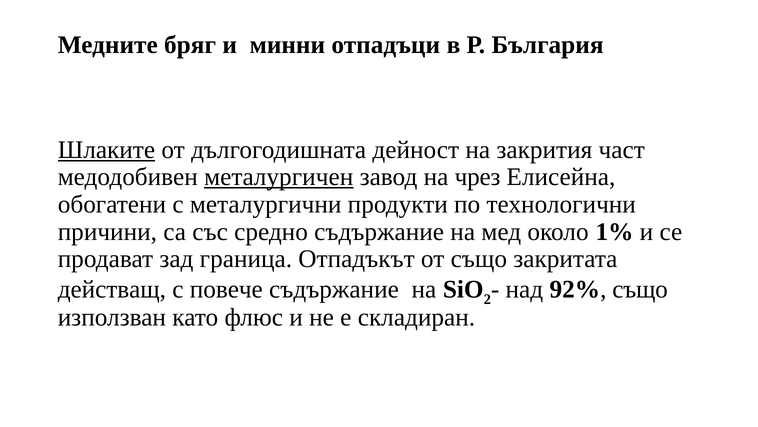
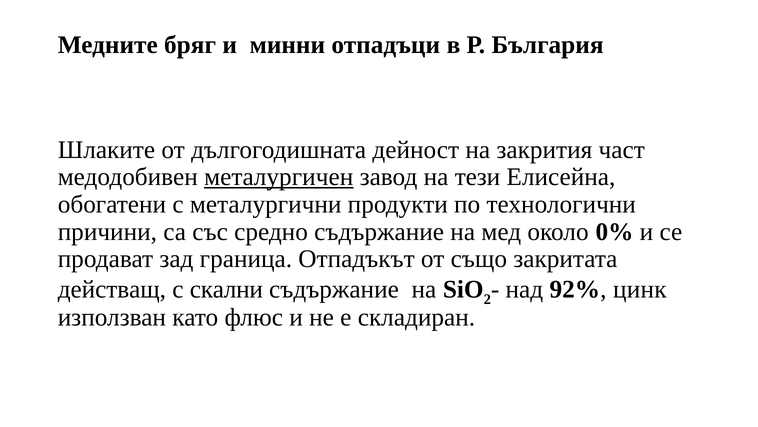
Шлаките underline: present -> none
чрез: чрез -> тези
1%: 1% -> 0%
повече: повече -> скални
92% също: също -> цинк
